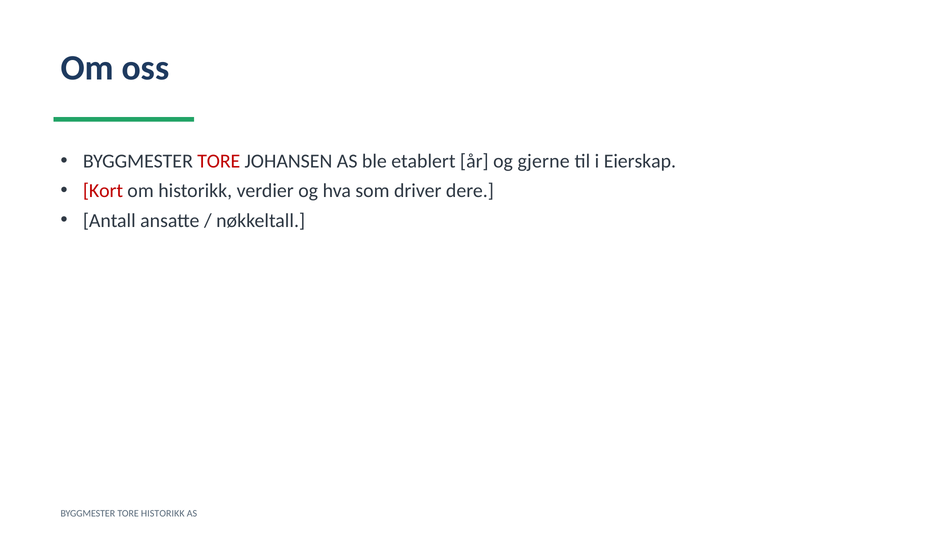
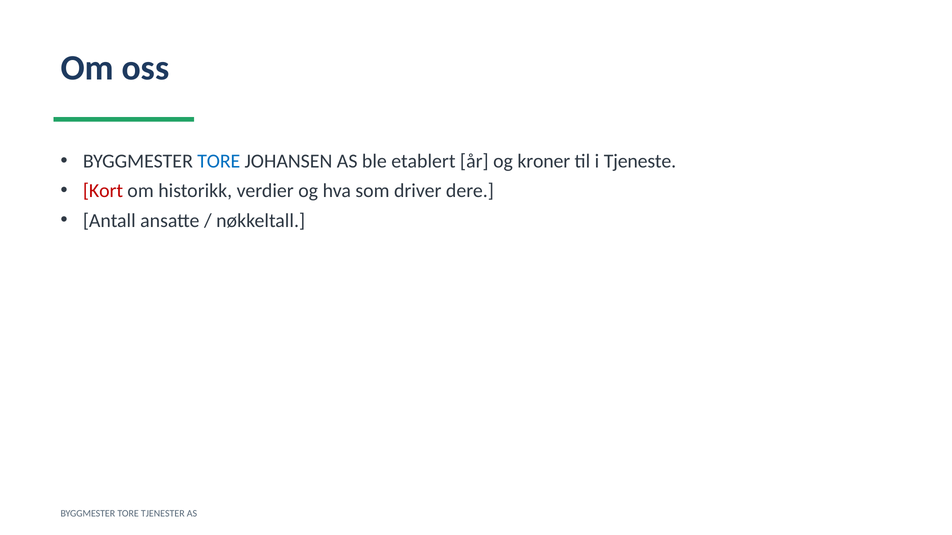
TORE at (219, 161) colour: red -> blue
gjerne: gjerne -> kroner
Eierskap: Eierskap -> Tjeneste
TORE HISTORIKK: HISTORIKK -> TJENESTER
